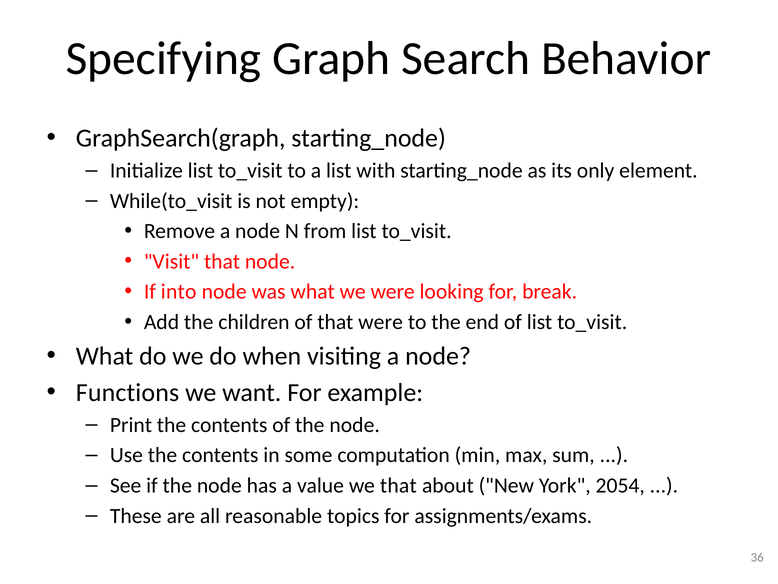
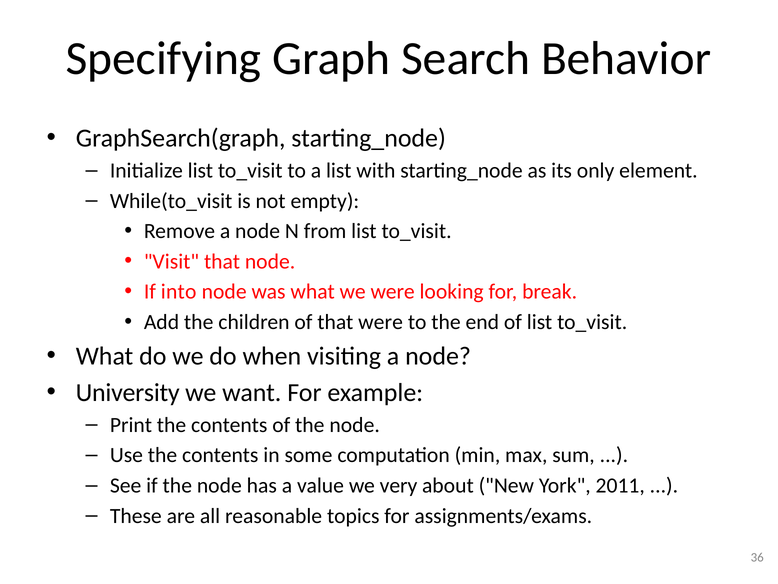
Functions: Functions -> University
we that: that -> very
2054: 2054 -> 2011
